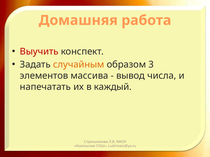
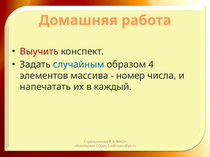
случайным colour: orange -> blue
3: 3 -> 4
вывод: вывод -> номер
